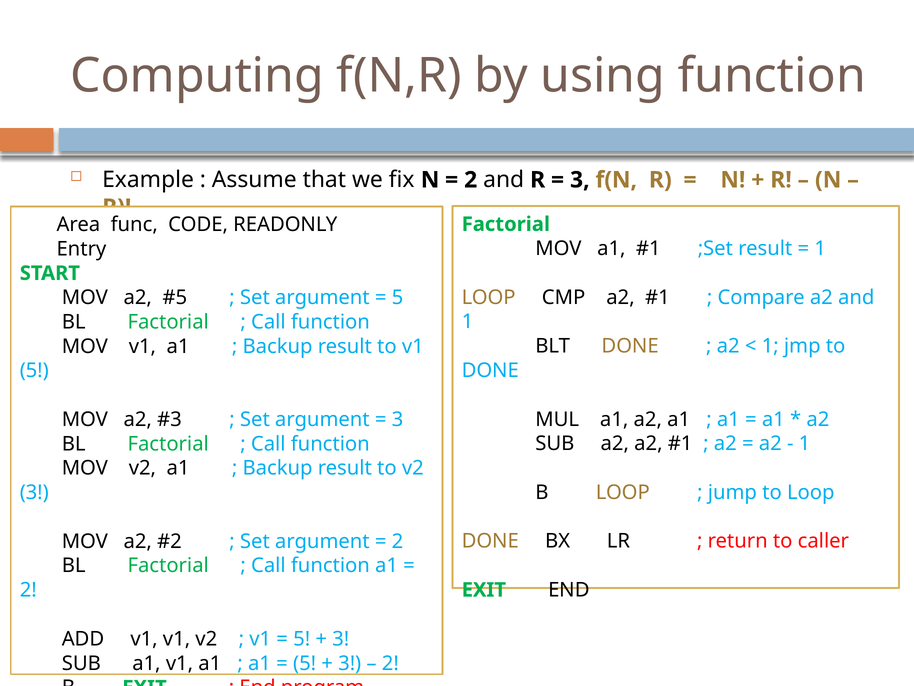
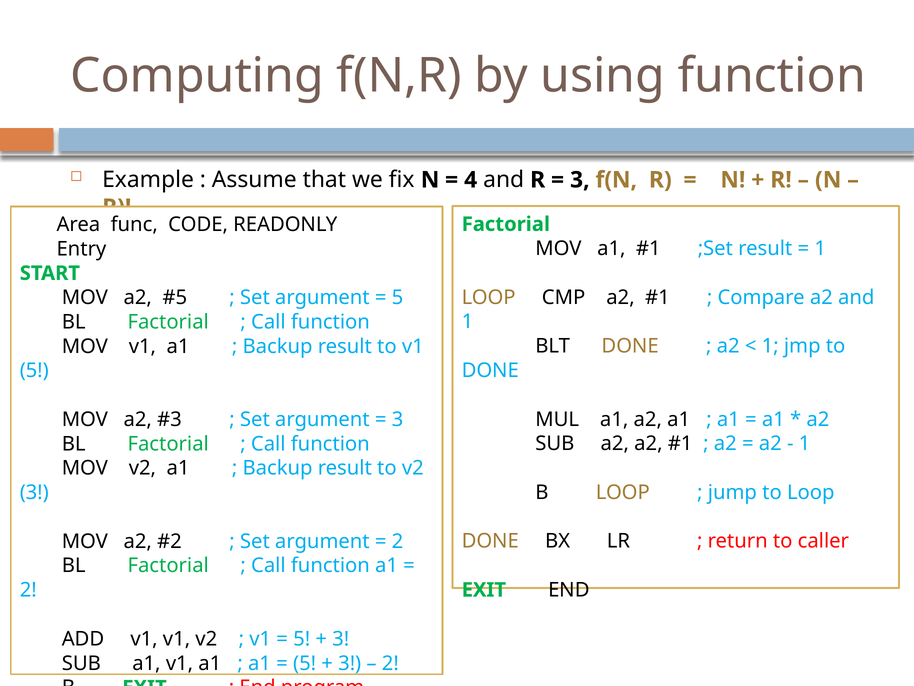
2 at (471, 180): 2 -> 4
